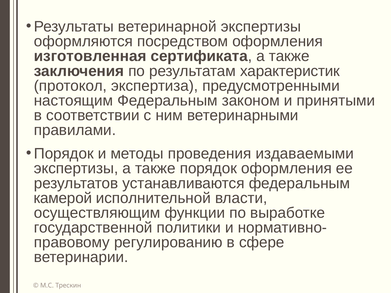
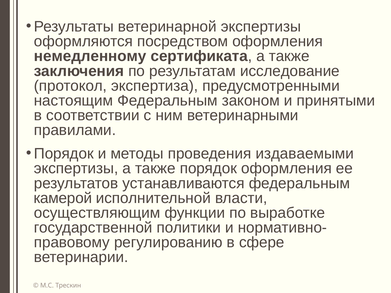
изготовленная: изготовленная -> немедленному
характеристик: характеристик -> исследование
